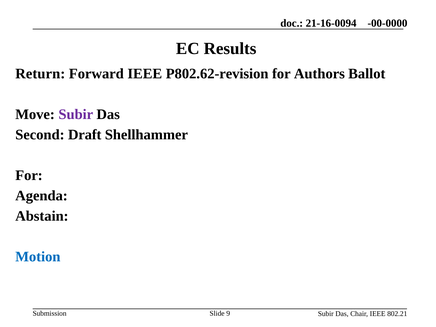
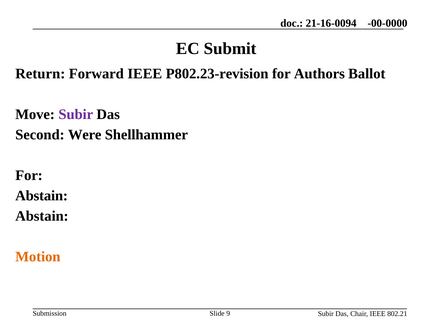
Results: Results -> Submit
P802.62-revision: P802.62-revision -> P802.23-revision
Draft: Draft -> Were
Agenda at (42, 196): Agenda -> Abstain
Motion colour: blue -> orange
